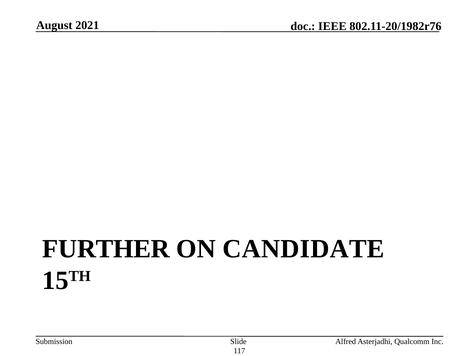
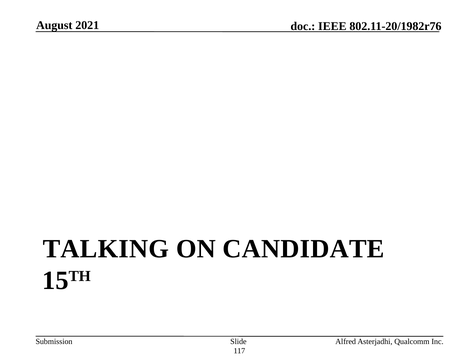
FURTHER: FURTHER -> TALKING
